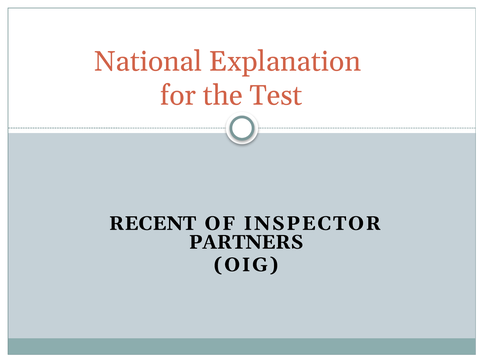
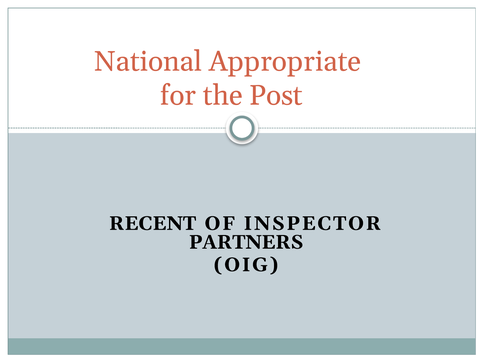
Explanation: Explanation -> Appropriate
Test: Test -> Post
